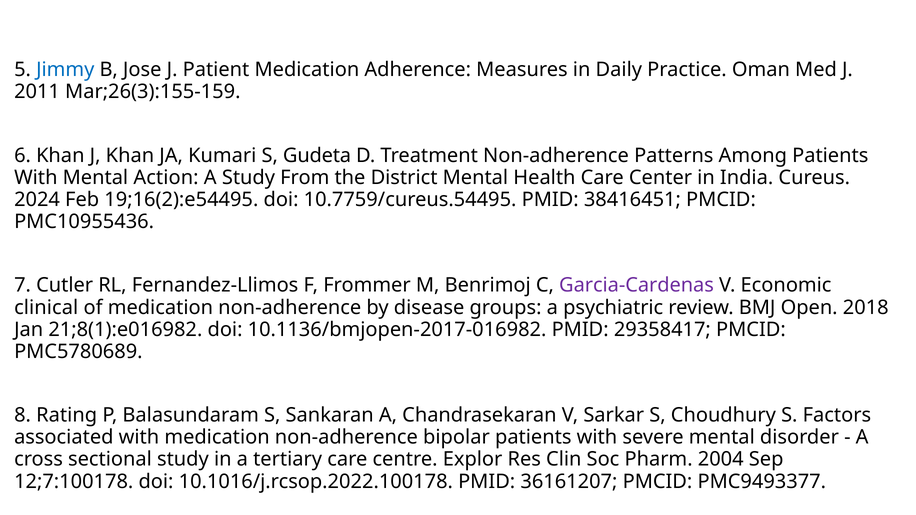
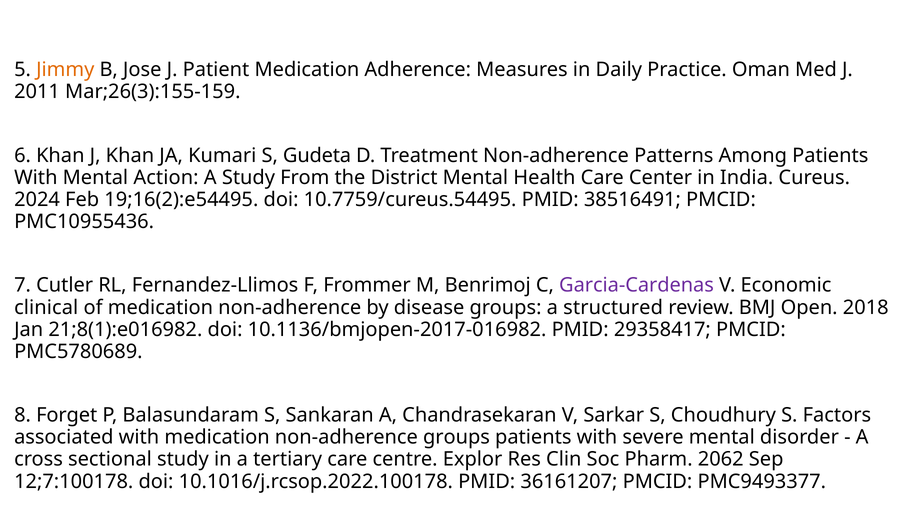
Jimmy colour: blue -> orange
38416451: 38416451 -> 38516491
psychiatric: psychiatric -> structured
Rating: Rating -> Forget
non-adherence bipolar: bipolar -> groups
2004: 2004 -> 2062
